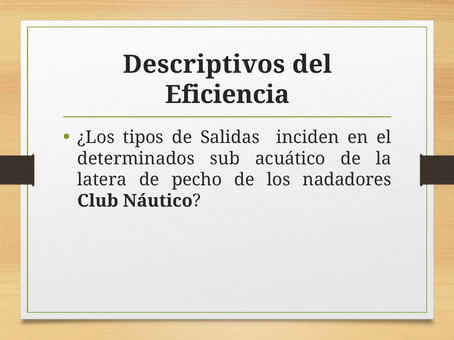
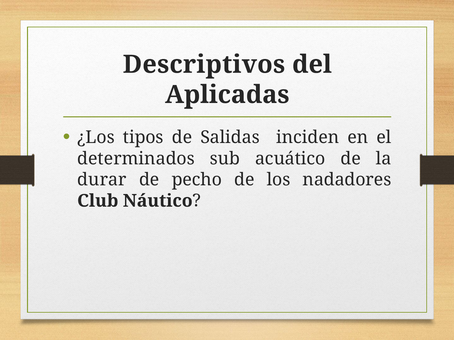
Eficiencia: Eficiencia -> Aplicadas
latera: latera -> durar
